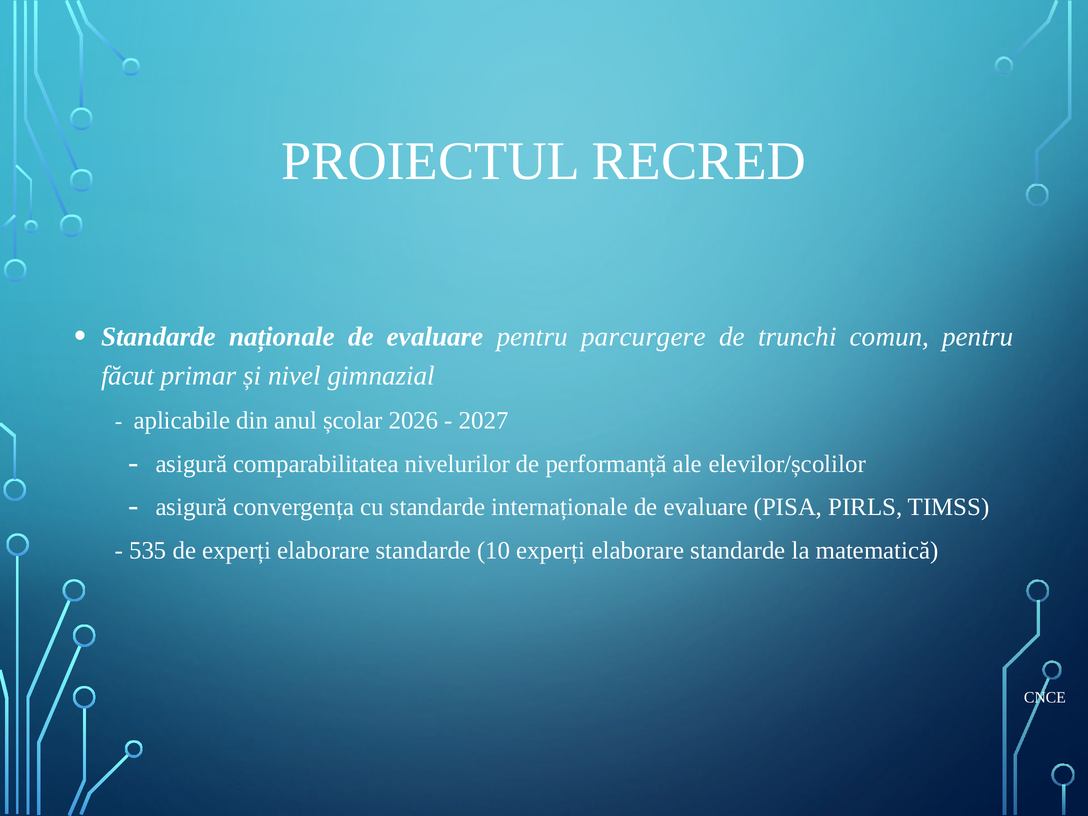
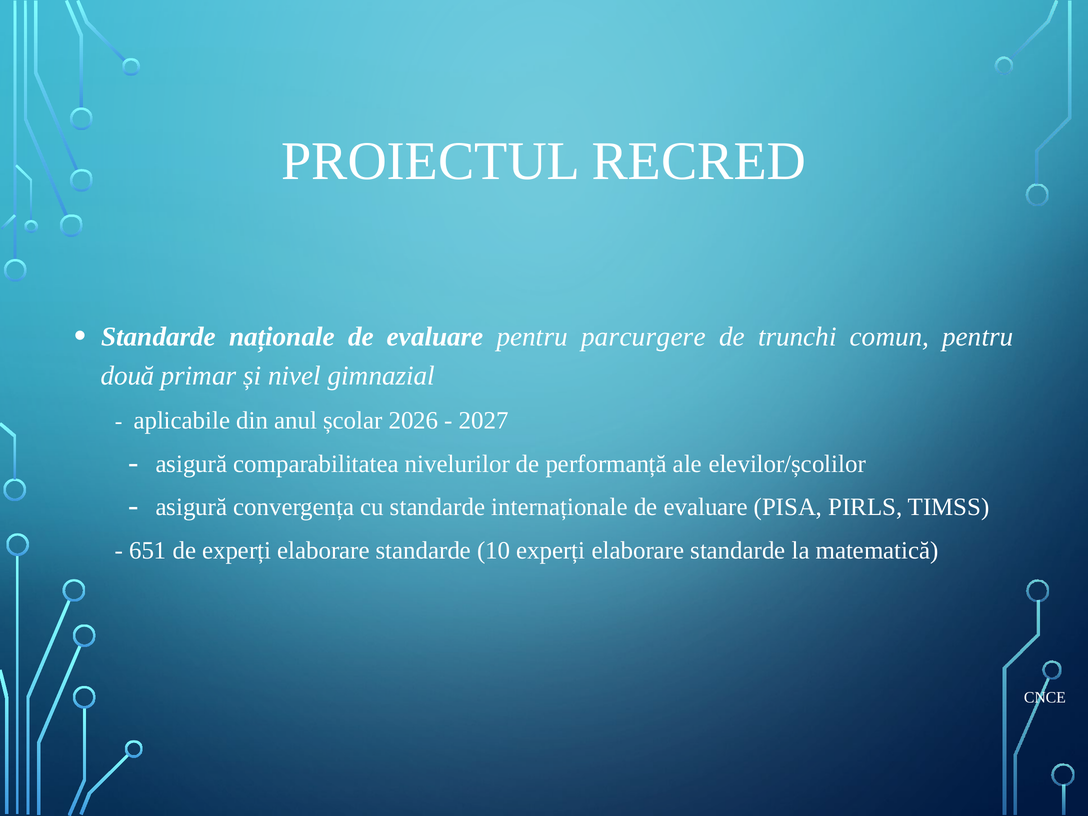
făcut: făcut -> două
535: 535 -> 651
